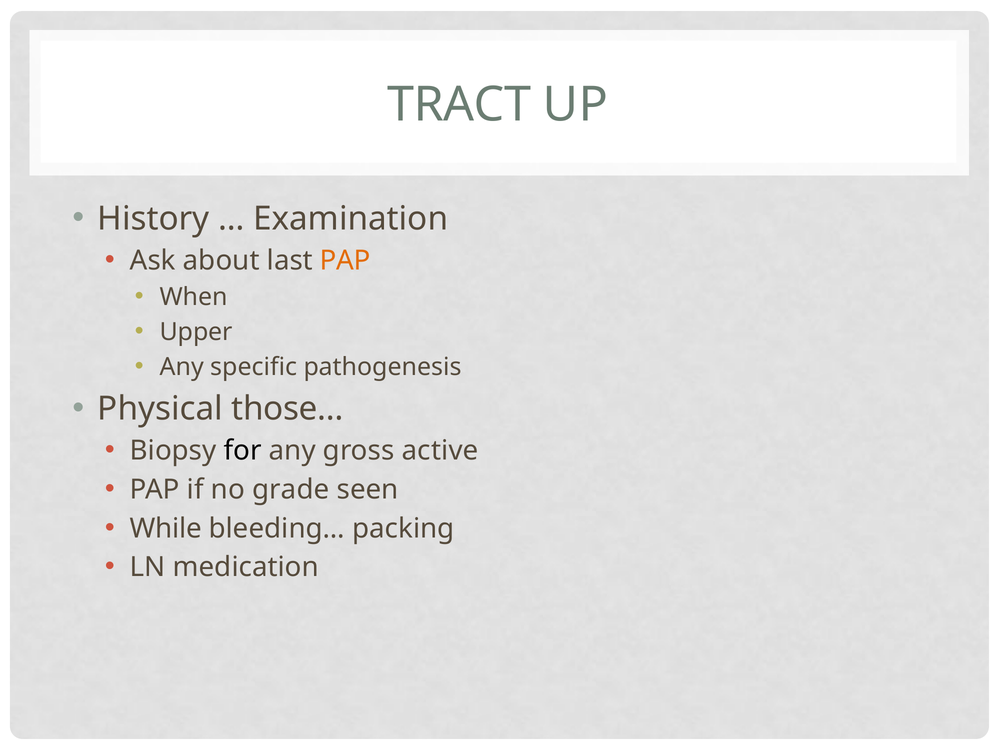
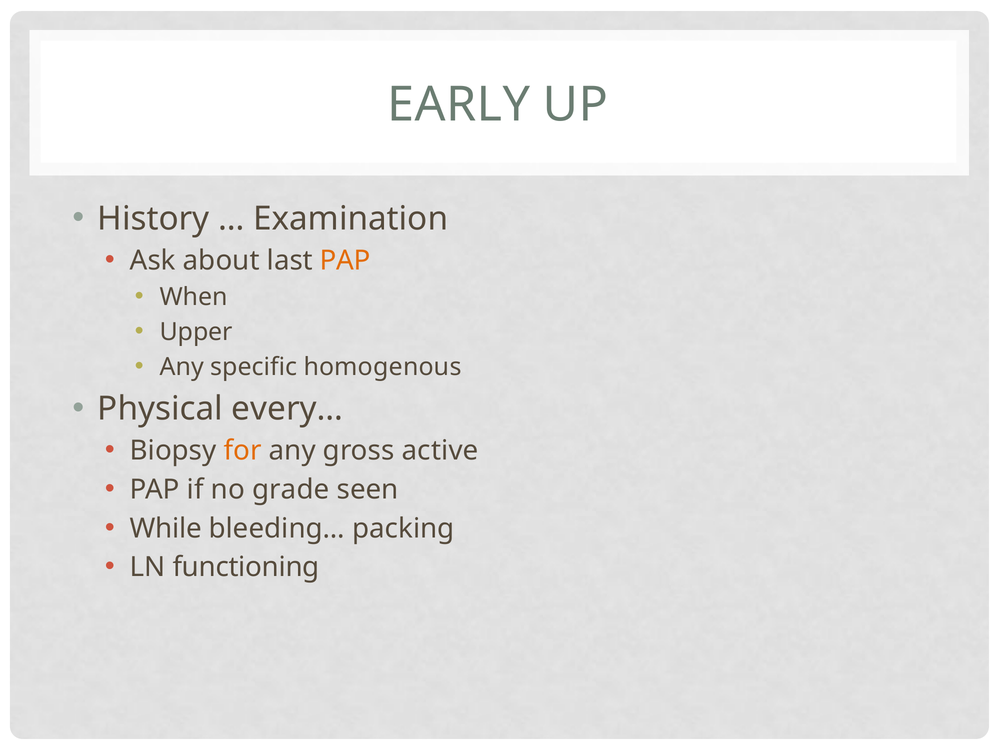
TRACT: TRACT -> EARLY
pathogenesis: pathogenesis -> homogenous
those…: those… -> every…
for colour: black -> orange
medication: medication -> functioning
